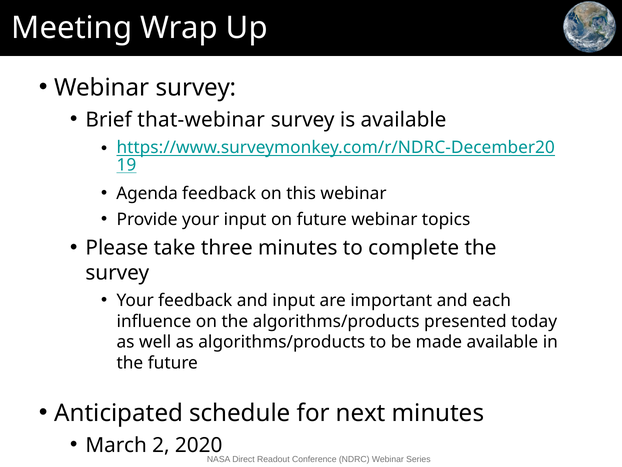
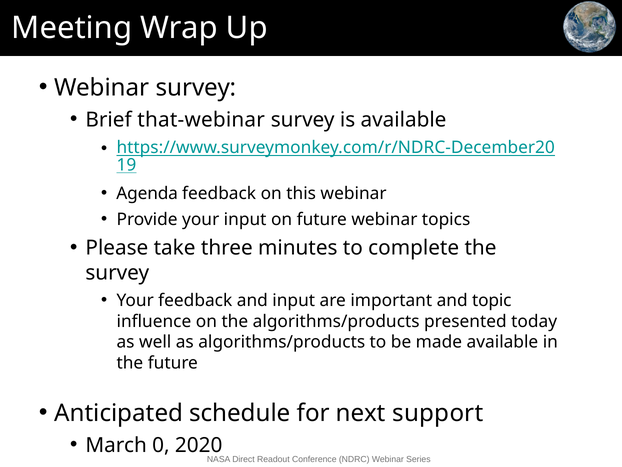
each: each -> topic
next minutes: minutes -> support
2: 2 -> 0
